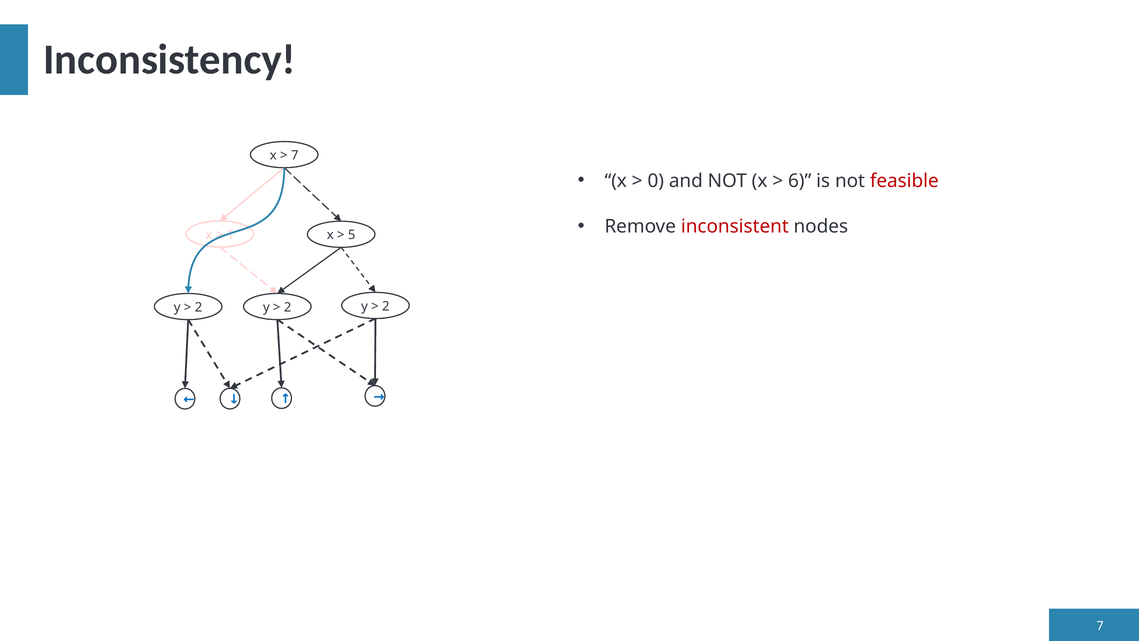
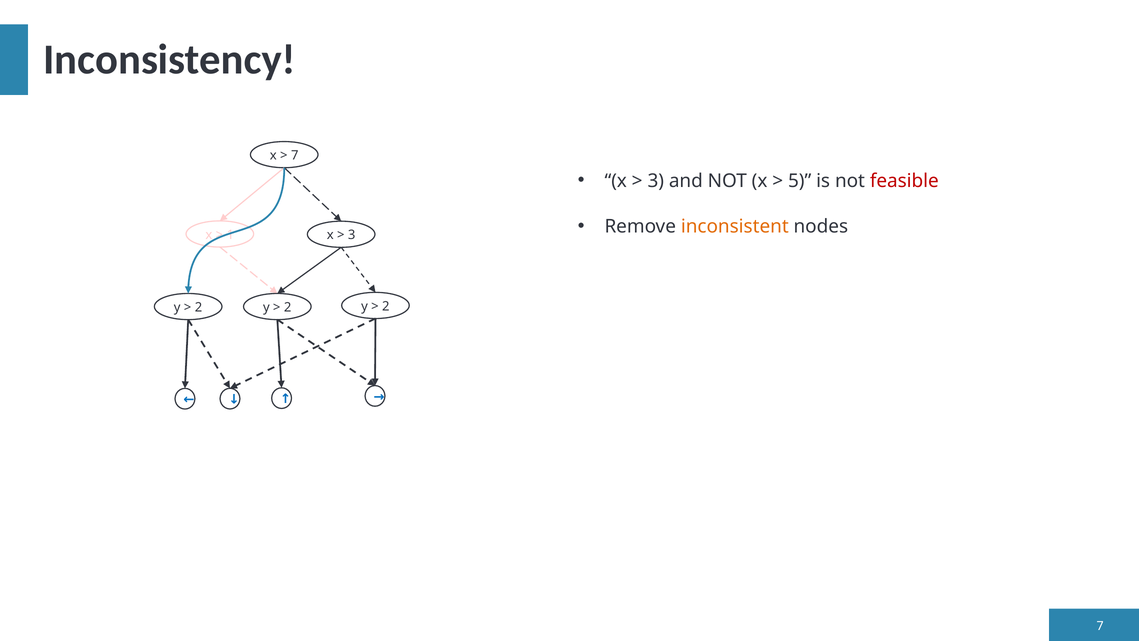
0 at (656, 181): 0 -> 3
6: 6 -> 5
inconsistent colour: red -> orange
5 at (352, 235): 5 -> 3
